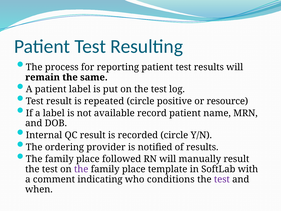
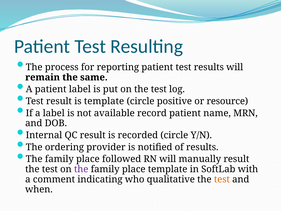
is repeated: repeated -> template
conditions: conditions -> qualitative
test at (222, 179) colour: purple -> orange
